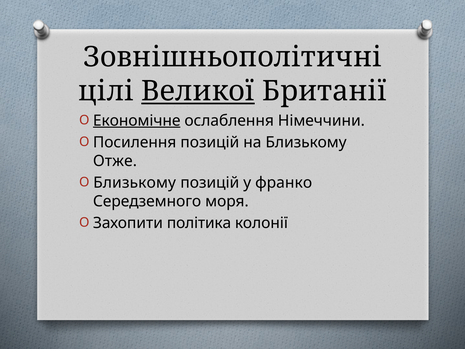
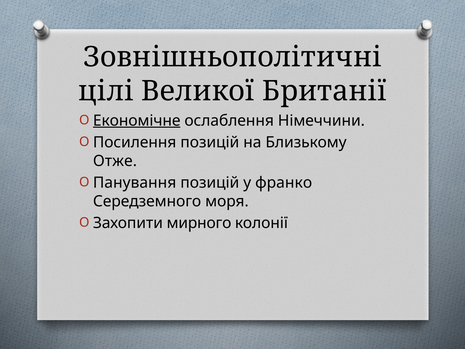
Великої underline: present -> none
Близькому at (135, 182): Близькому -> Панування
політика: політика -> мирного
